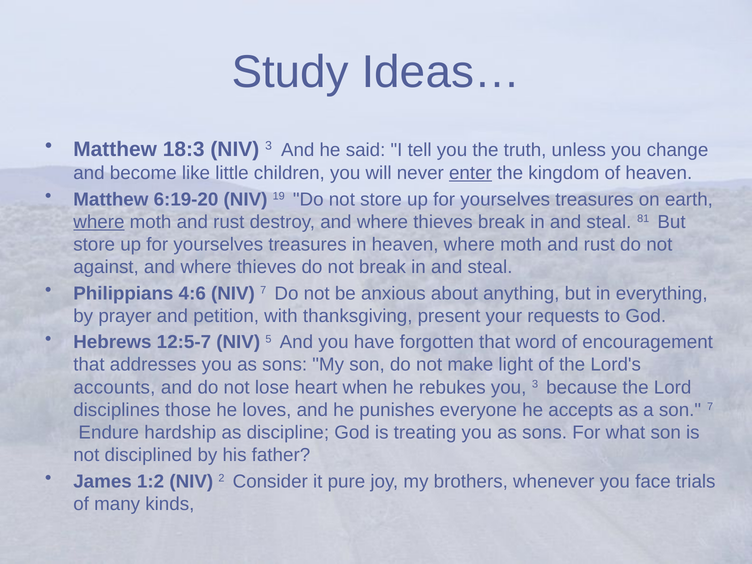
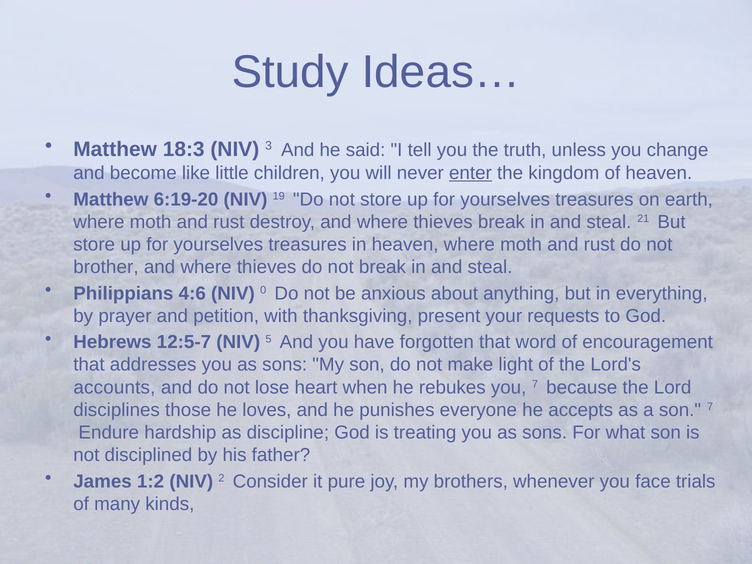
where at (99, 222) underline: present -> none
81: 81 -> 21
against: against -> brother
NIV 7: 7 -> 0
you 3: 3 -> 7
